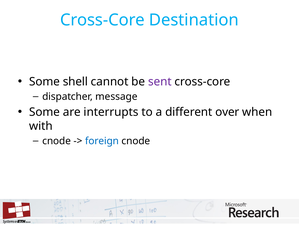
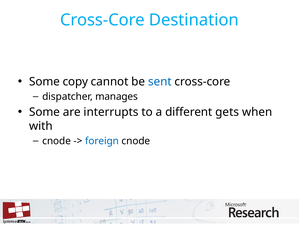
shell: shell -> copy
sent colour: purple -> blue
message: message -> manages
over: over -> gets
